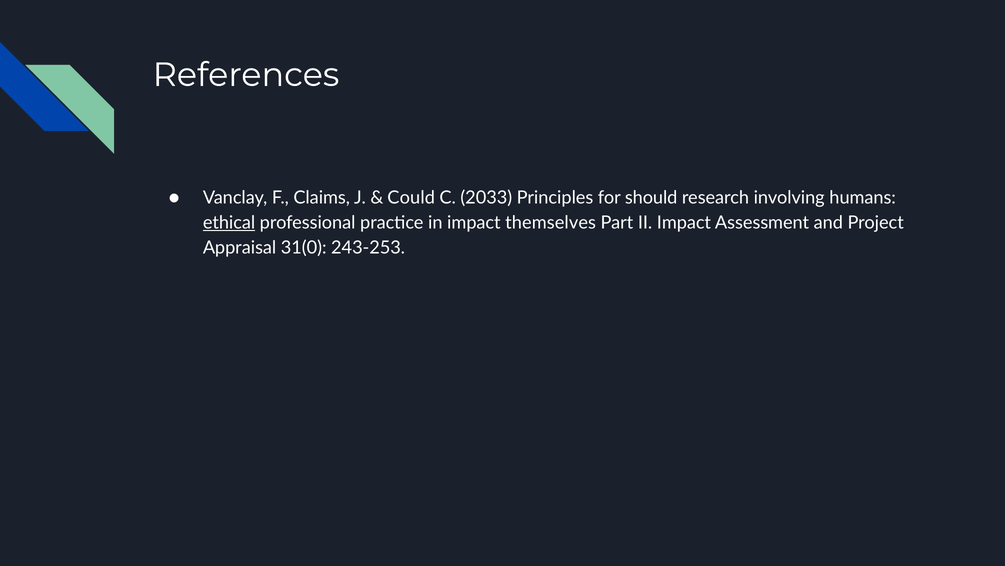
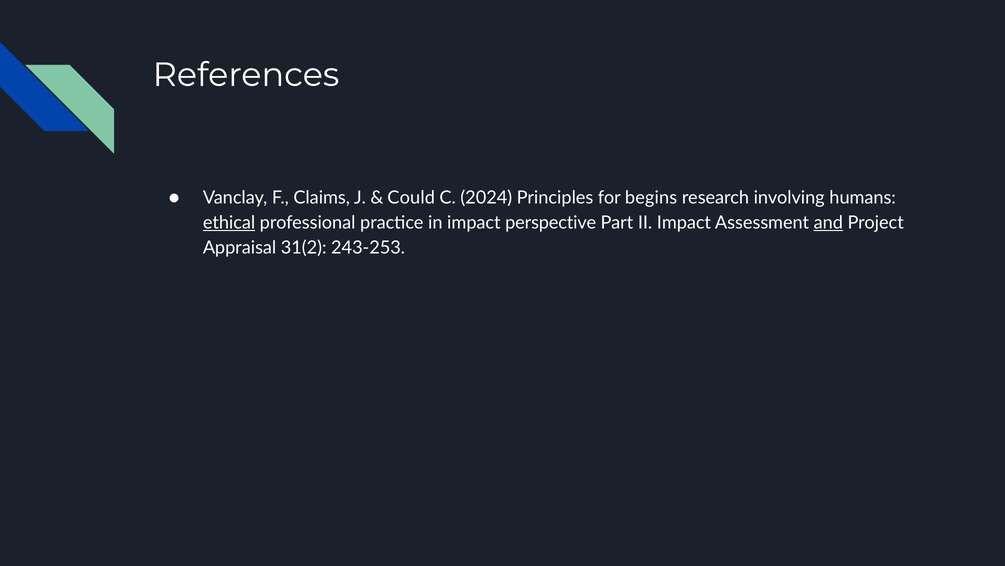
2033: 2033 -> 2024
should: should -> begins
themselves: themselves -> perspective
and underline: none -> present
31(0: 31(0 -> 31(2
